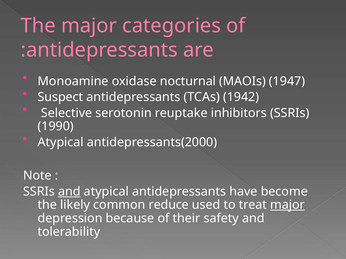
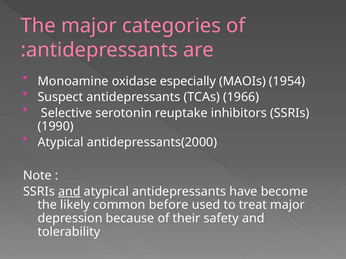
nocturnal: nocturnal -> especially
1947: 1947 -> 1954
1942: 1942 -> 1966
reduce: reduce -> before
major at (288, 205) underline: present -> none
